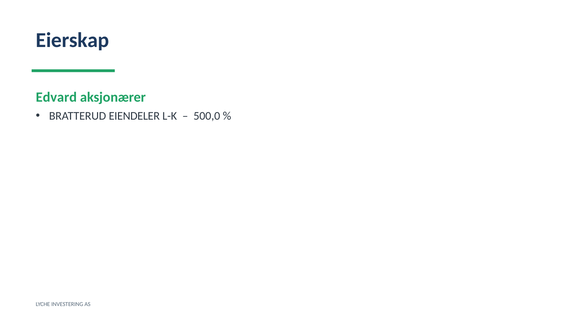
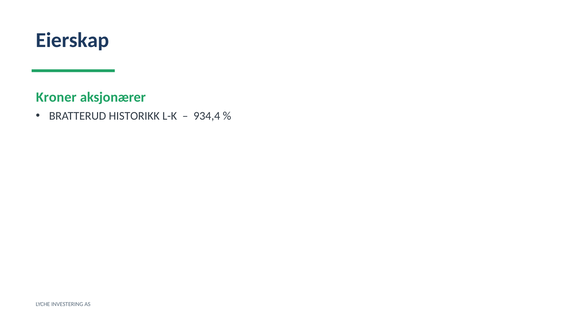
Edvard: Edvard -> Kroner
EIENDELER: EIENDELER -> HISTORIKK
500,0: 500,0 -> 934,4
